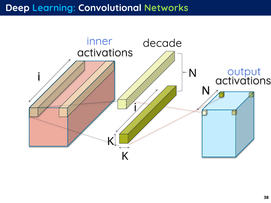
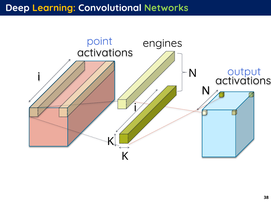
Learning colour: light blue -> yellow
inner: inner -> point
decade: decade -> engines
